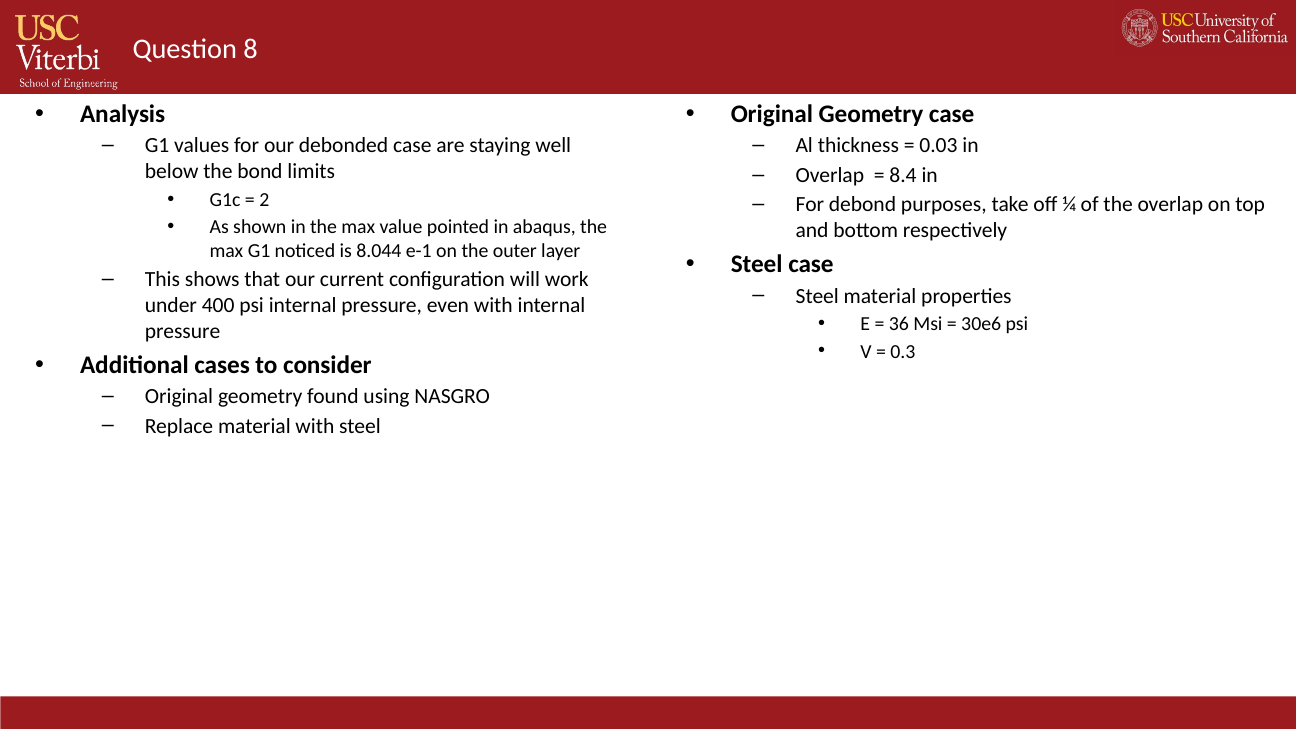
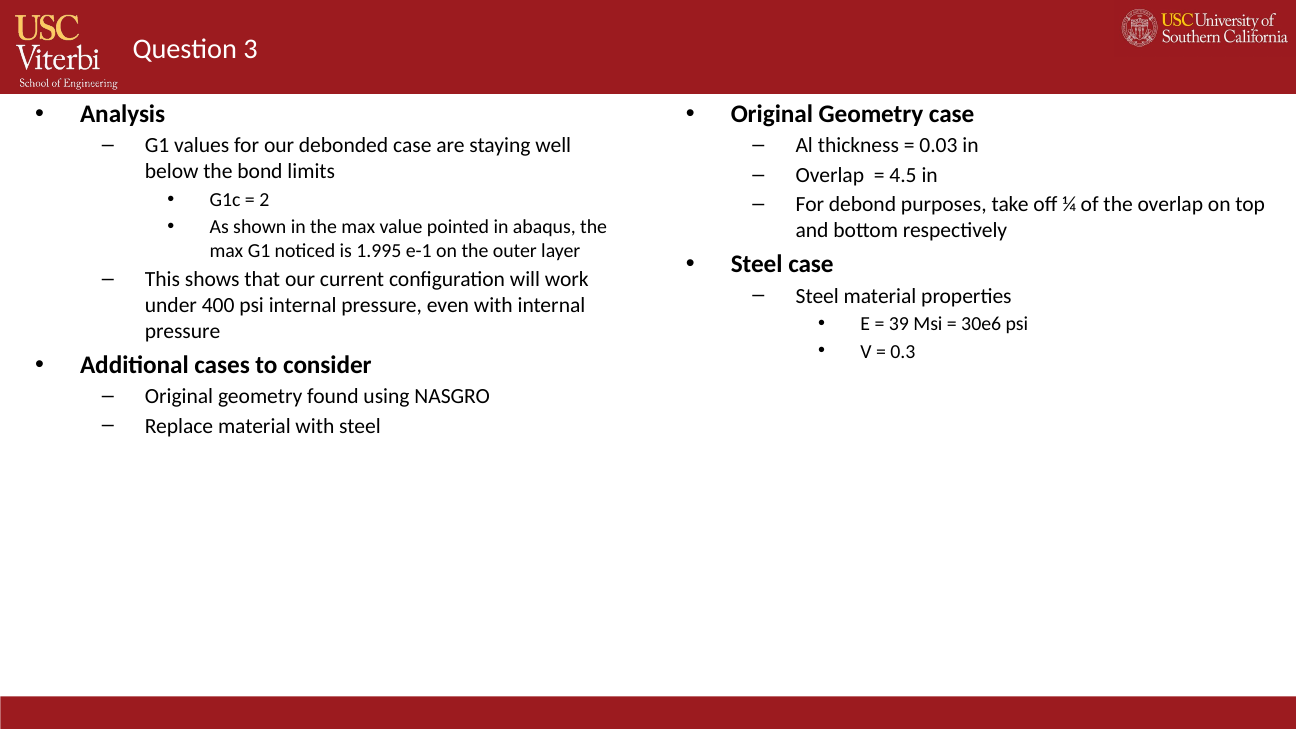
8: 8 -> 3
8.4: 8.4 -> 4.5
8.044: 8.044 -> 1.995
36: 36 -> 39
